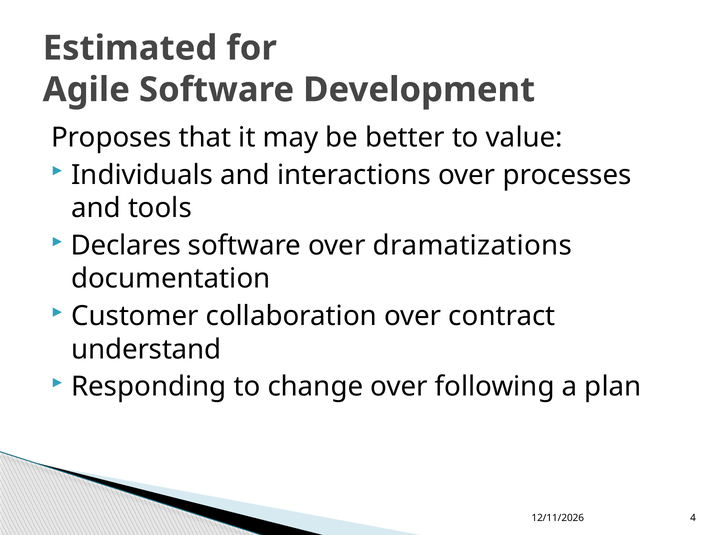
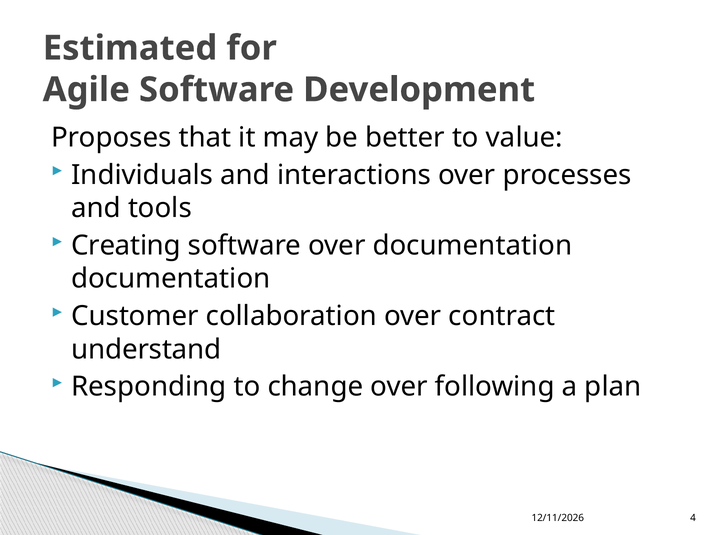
Declares: Declares -> Creating
over dramatizations: dramatizations -> documentation
